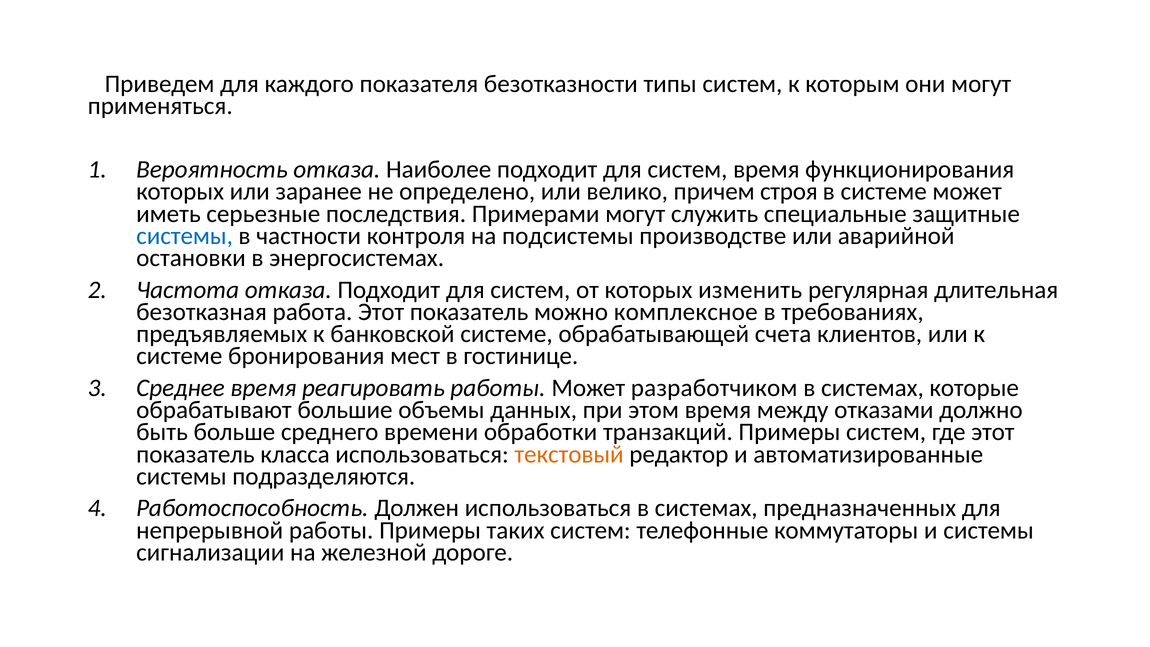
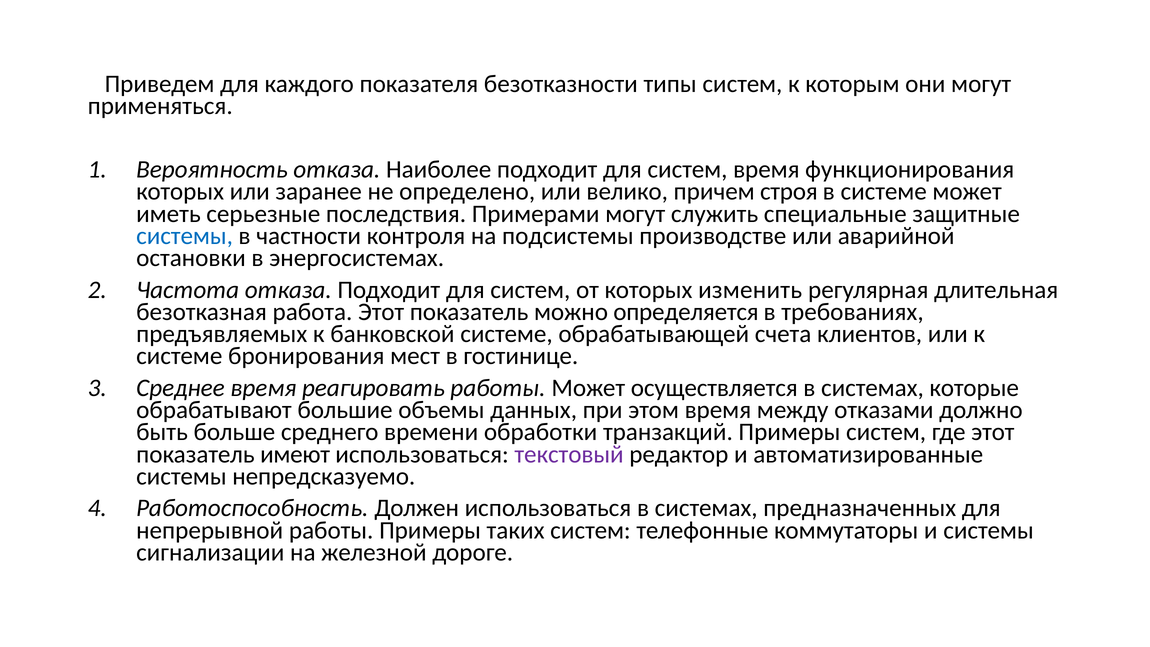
комплексное: комплексное -> определяется
разработчиком: разработчиком -> осуществляется
класса: класса -> имеют
текстовый colour: orange -> purple
подразделяются: подразделяются -> непредсказуемо
